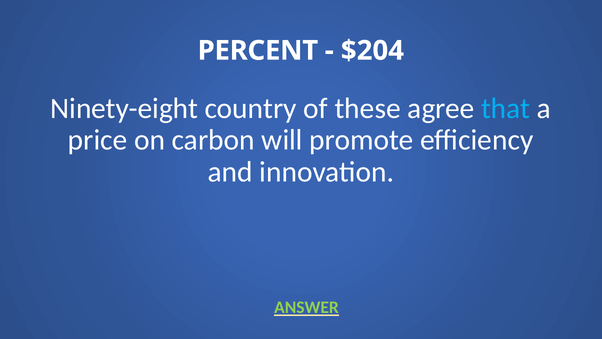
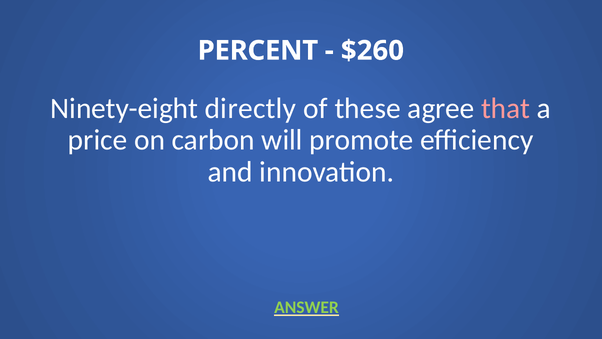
$204: $204 -> $260
country: country -> directly
that colour: light blue -> pink
